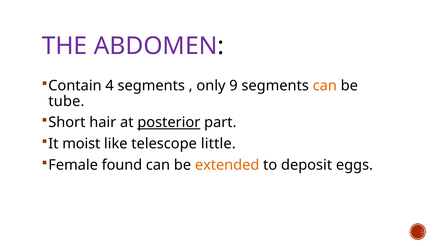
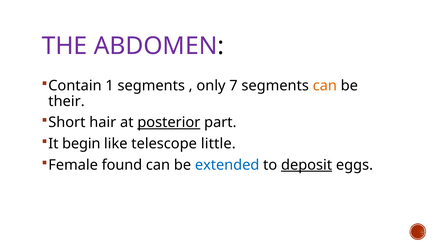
4: 4 -> 1
9: 9 -> 7
tube: tube -> their
moist: moist -> begin
extended colour: orange -> blue
deposit underline: none -> present
